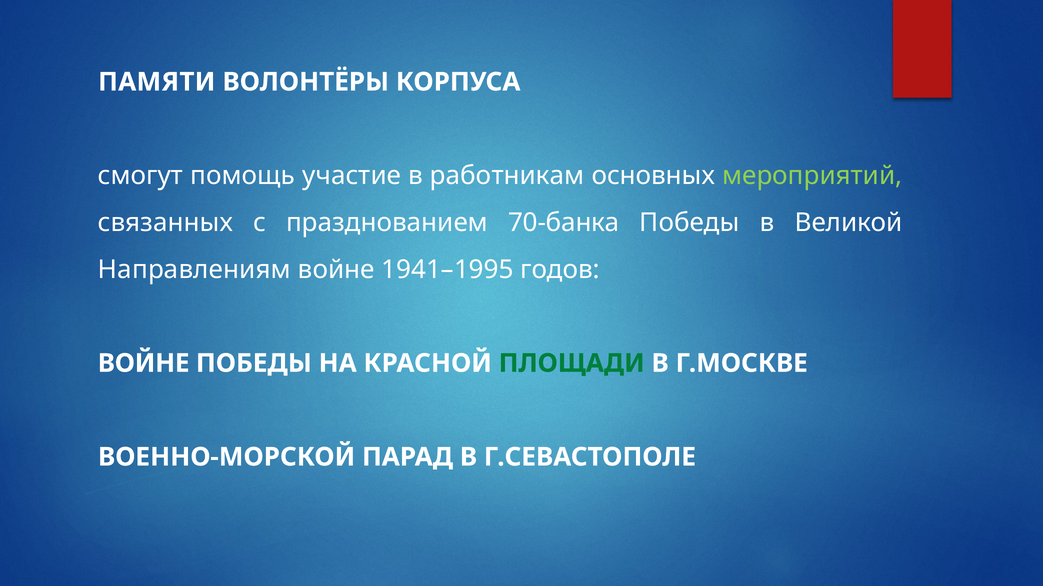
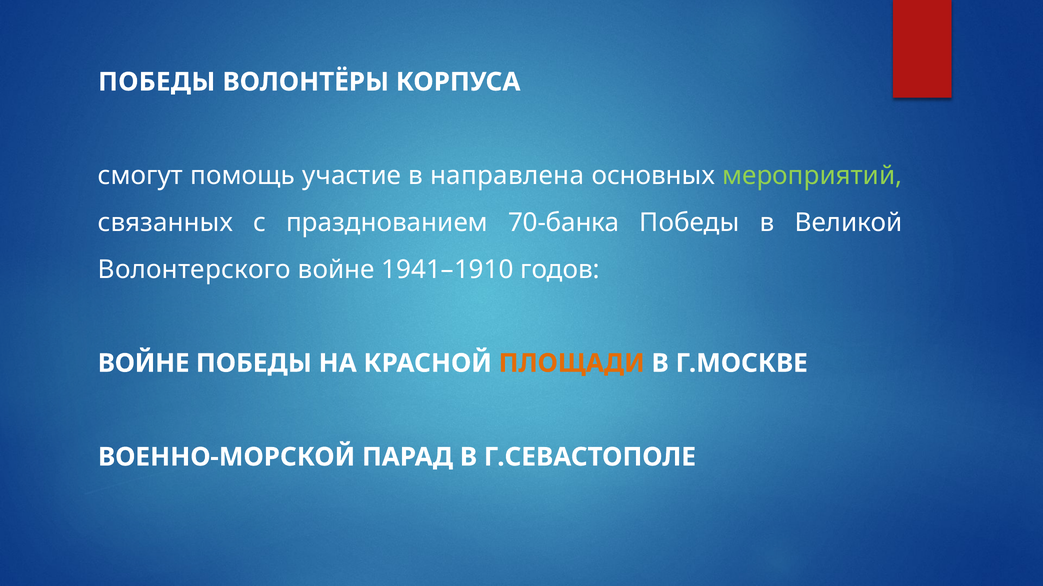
ПАМЯТИ at (157, 82): ПАМЯТИ -> ПОБЕДЫ
работникам: работникам -> направлена
Направлениям: Направлениям -> Волонтерского
1941–1995: 1941–1995 -> 1941–1910
ПЛОЩАДИ colour: green -> orange
